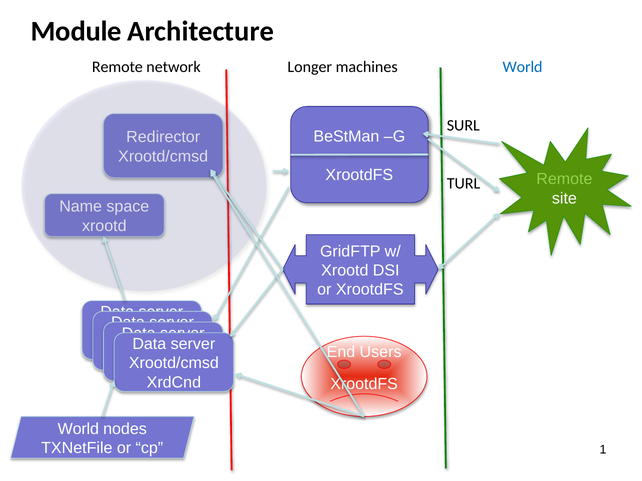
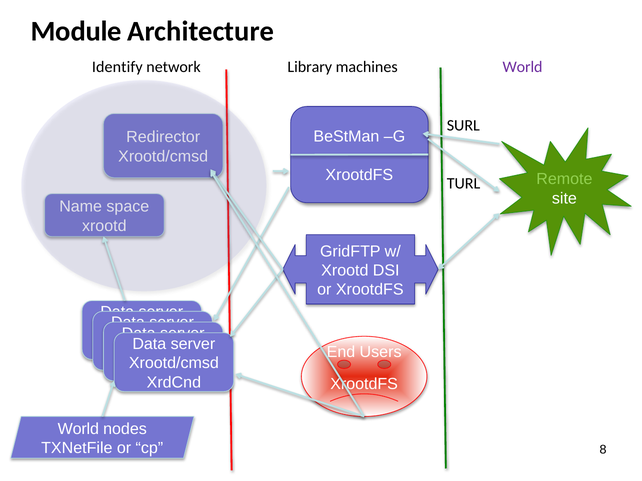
Remote at (117, 67): Remote -> Identify
Longer: Longer -> Library
World at (523, 67) colour: blue -> purple
1: 1 -> 8
